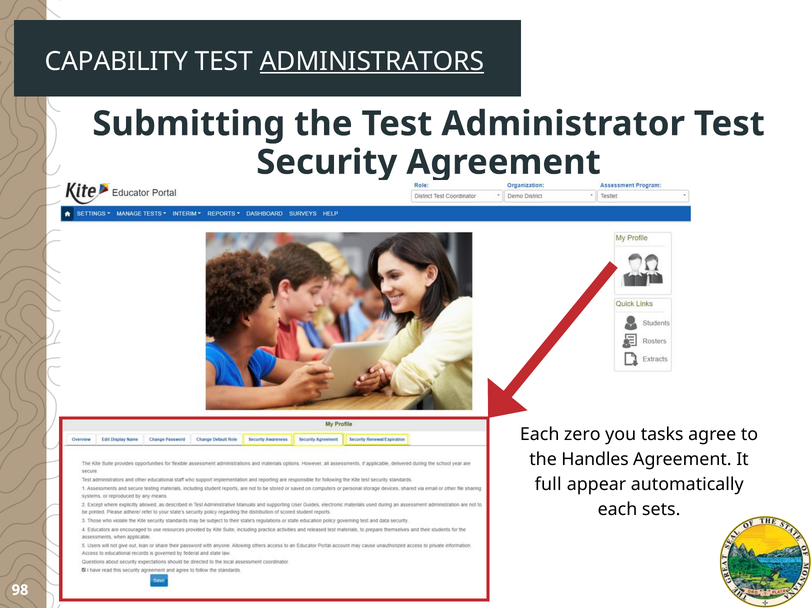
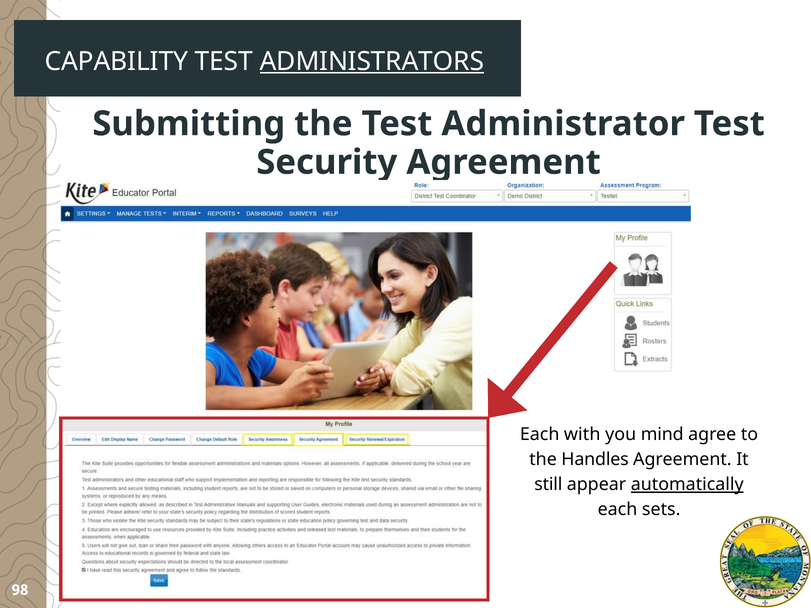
zero: zero -> with
tasks: tasks -> mind
full: full -> still
automatically underline: none -> present
